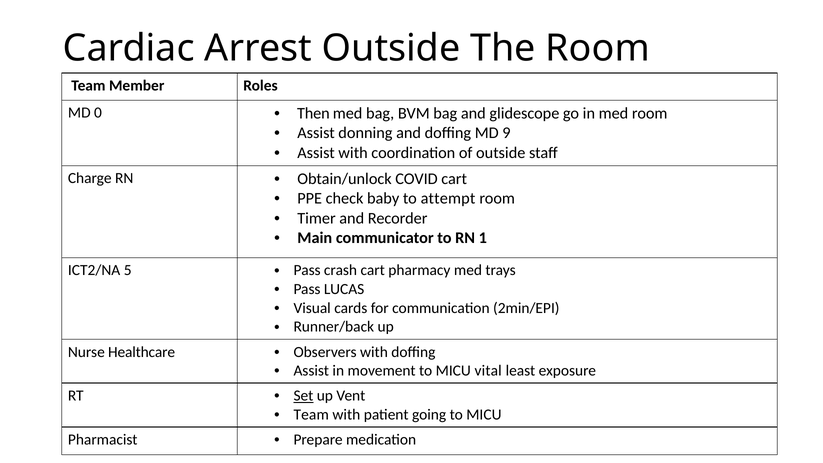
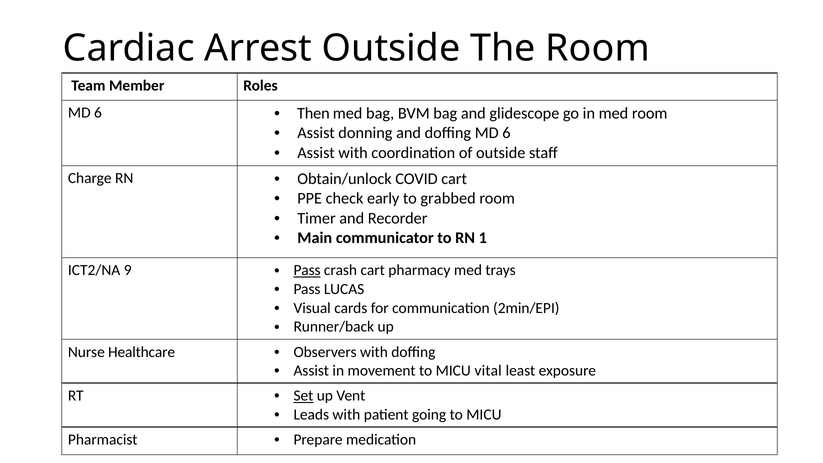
0 at (98, 113): 0 -> 6
doffing MD 9: 9 -> 6
baby: baby -> early
attempt: attempt -> grabbed
5: 5 -> 9
Pass at (307, 270) underline: none -> present
Team at (311, 415): Team -> Leads
